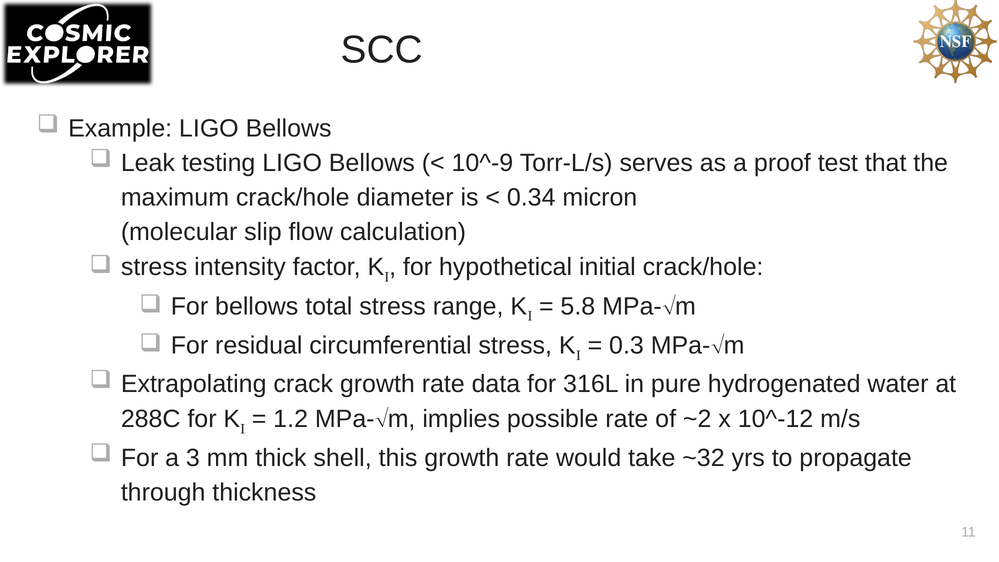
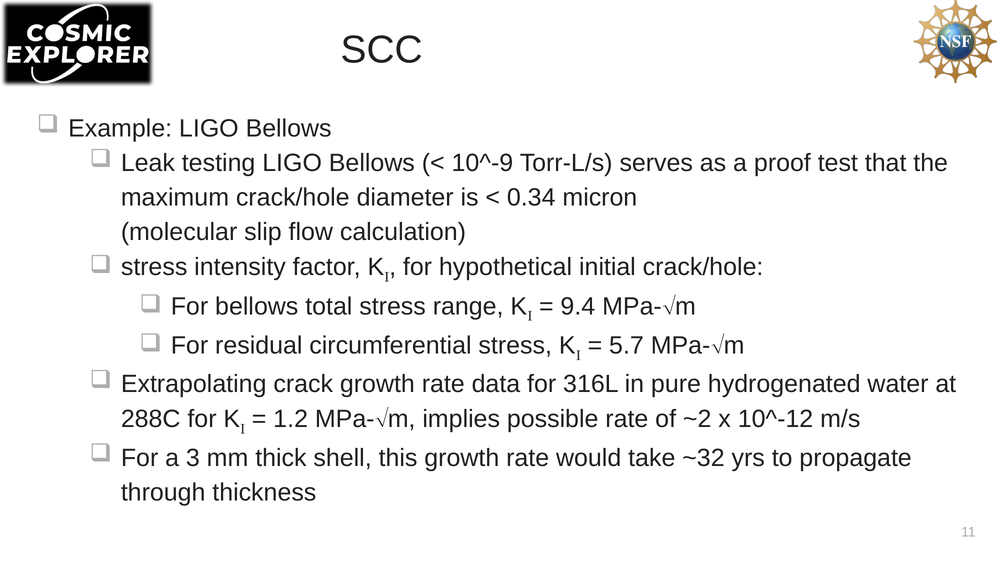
5.8: 5.8 -> 9.4
0.3: 0.3 -> 5.7
